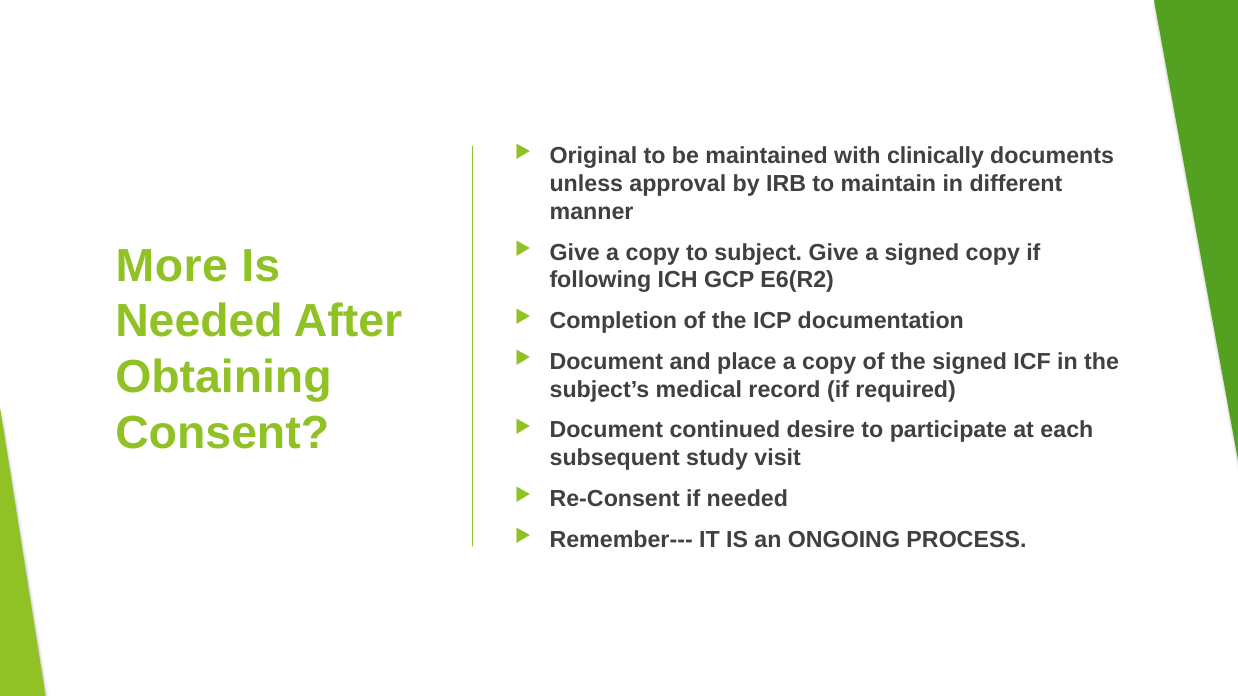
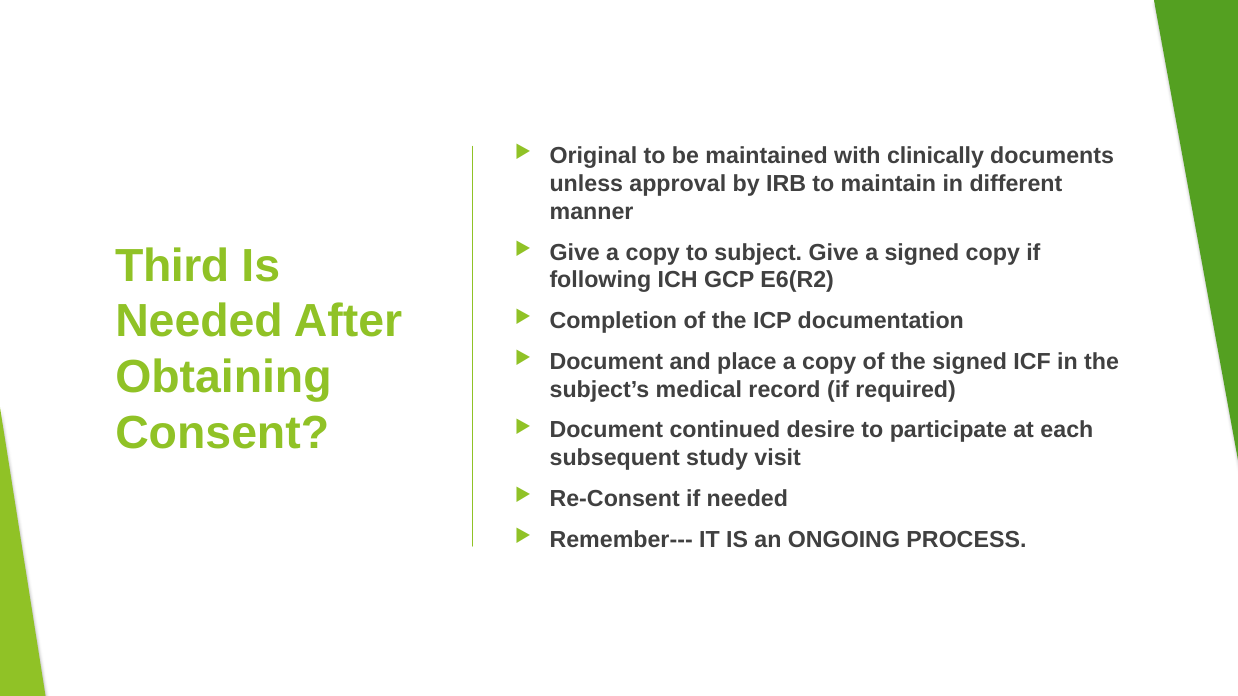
More: More -> Third
